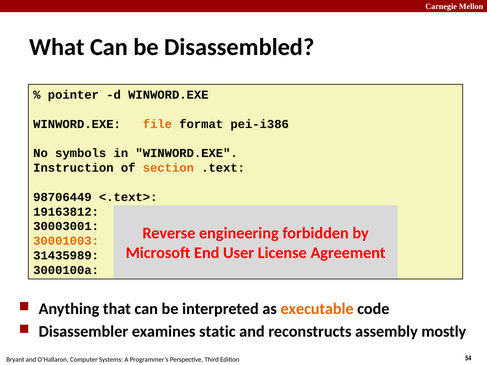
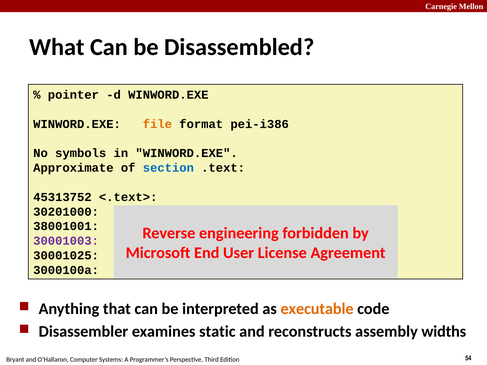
Instruction: Instruction -> Approximate
section colour: orange -> blue
98706449: 98706449 -> 45313752
19163812: 19163812 -> 30201000
30003001: 30003001 -> 38001001
30001003 colour: orange -> purple
31435989: 31435989 -> 30001025
mostly: mostly -> widths
